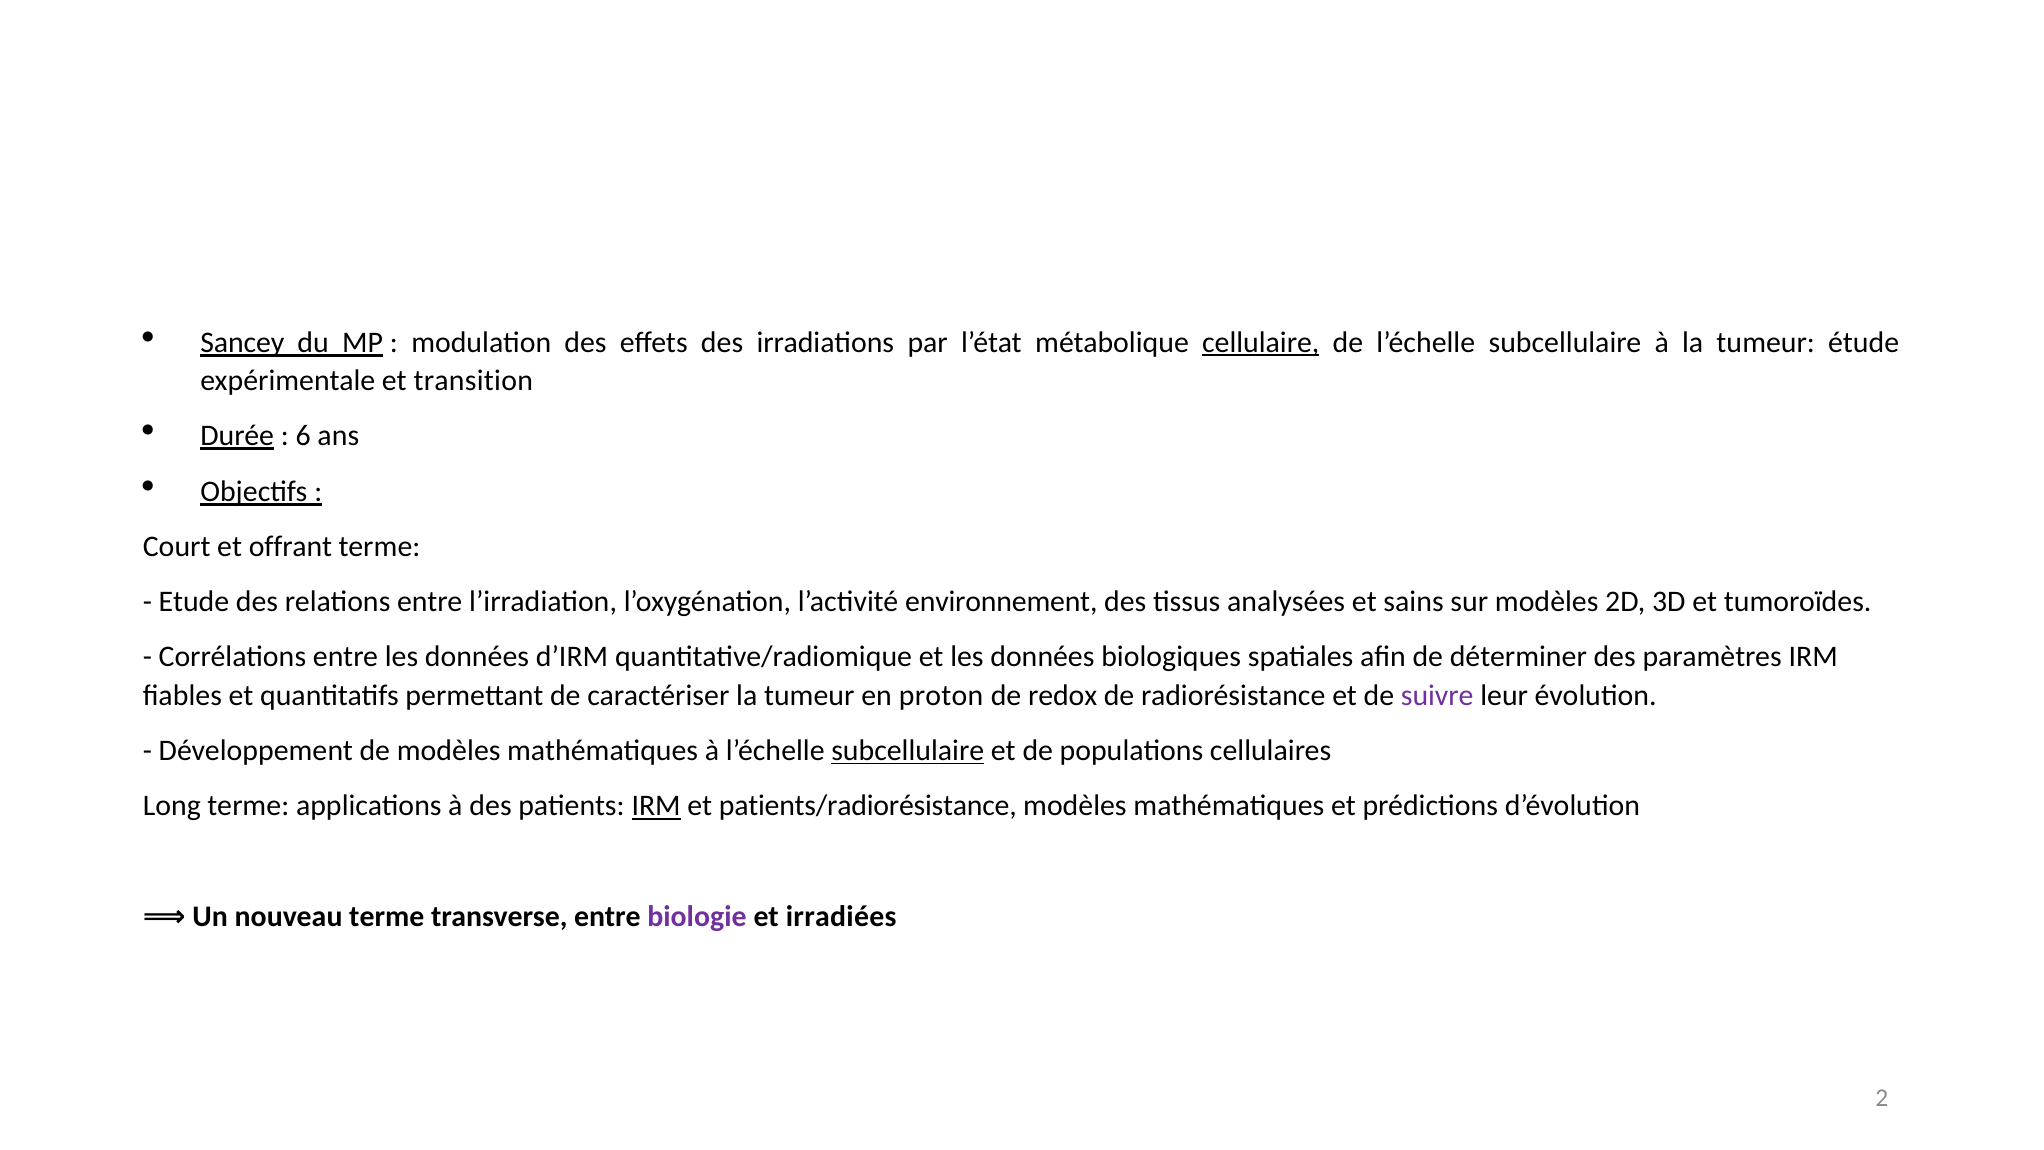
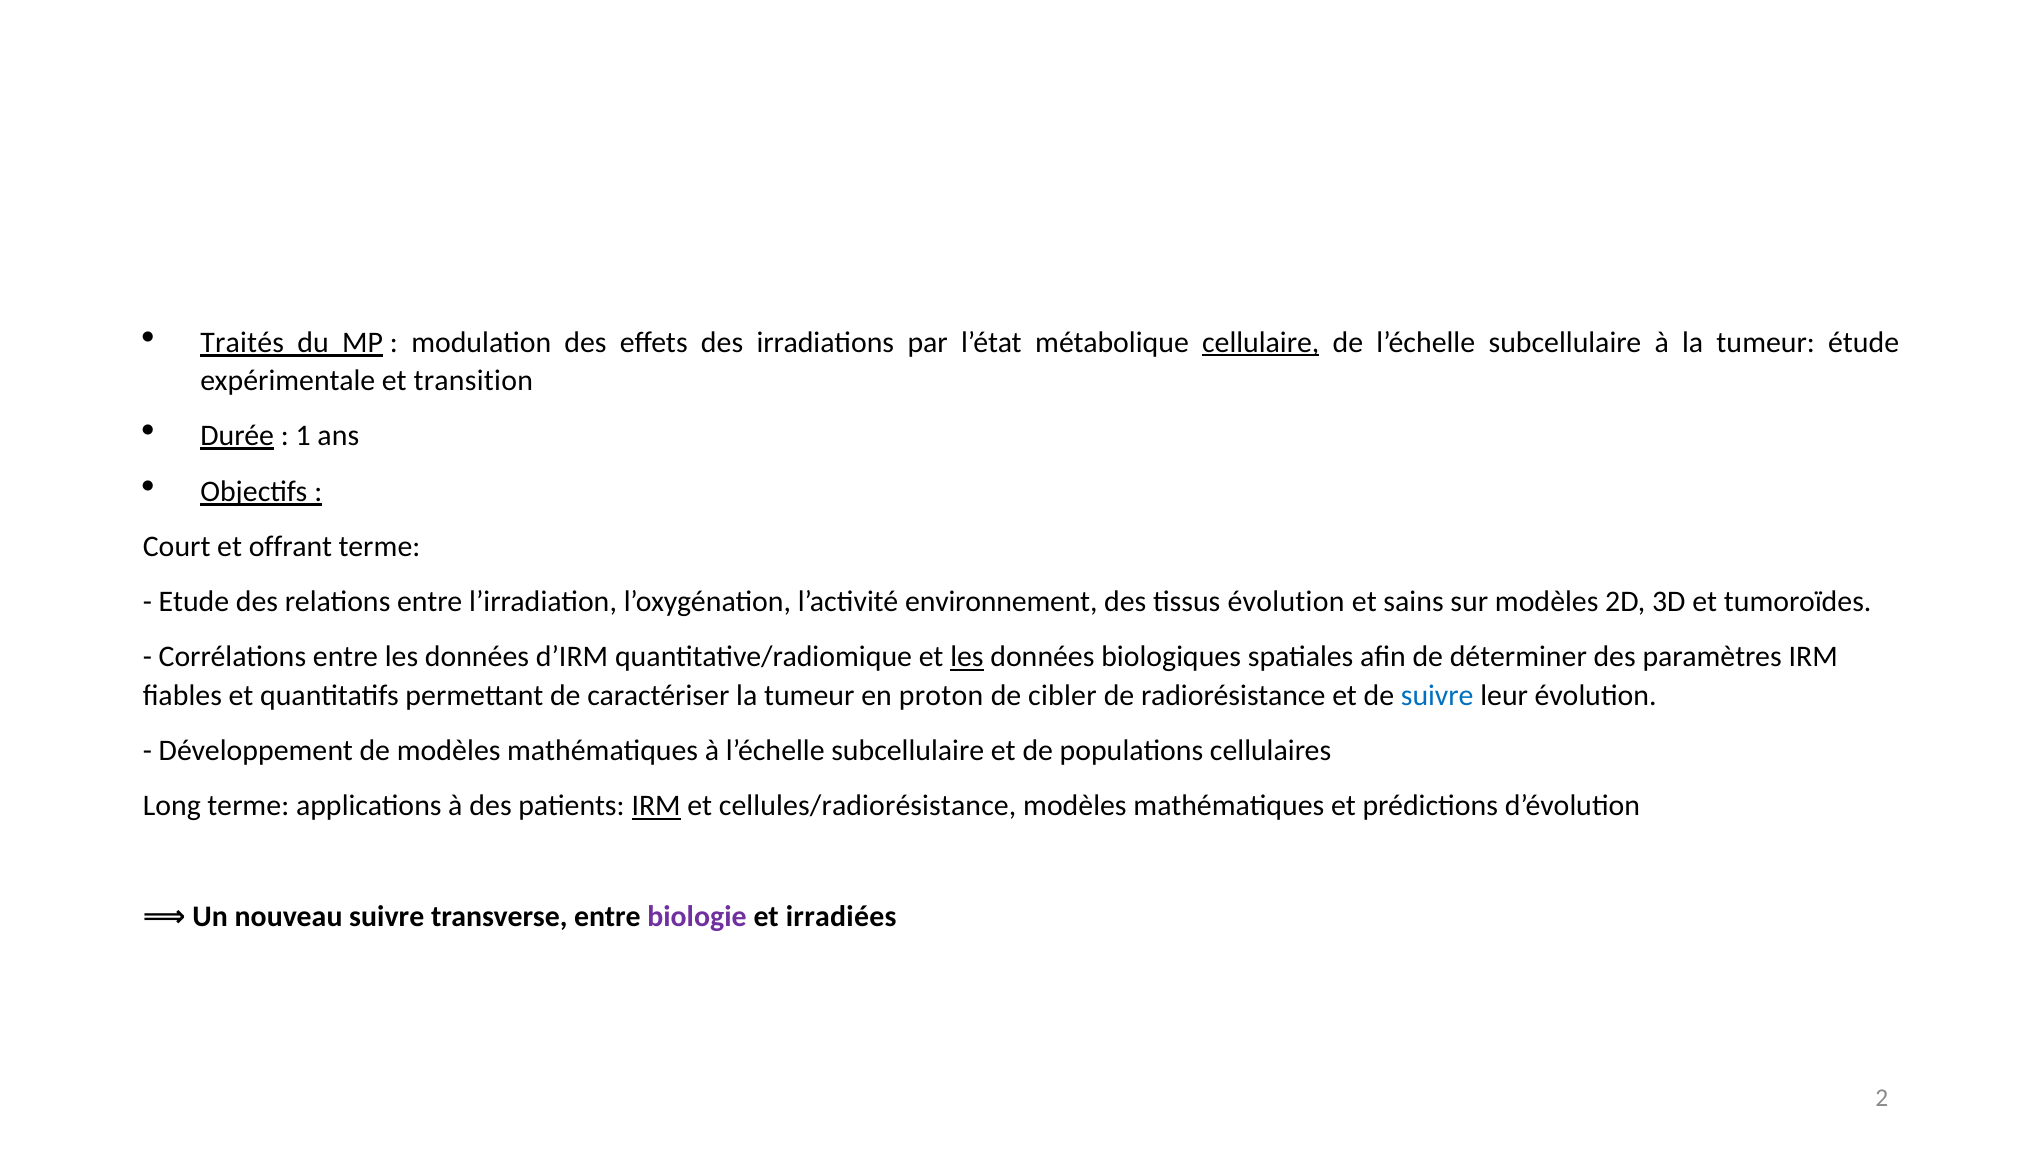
Sancey: Sancey -> Traités
6: 6 -> 1
tissus analysées: analysées -> évolution
les at (967, 657) underline: none -> present
redox: redox -> cibler
suivre at (1437, 695) colour: purple -> blue
subcellulaire at (908, 750) underline: present -> none
patients/radiorésistance: patients/radiorésistance -> cellules/radiorésistance
nouveau terme: terme -> suivre
